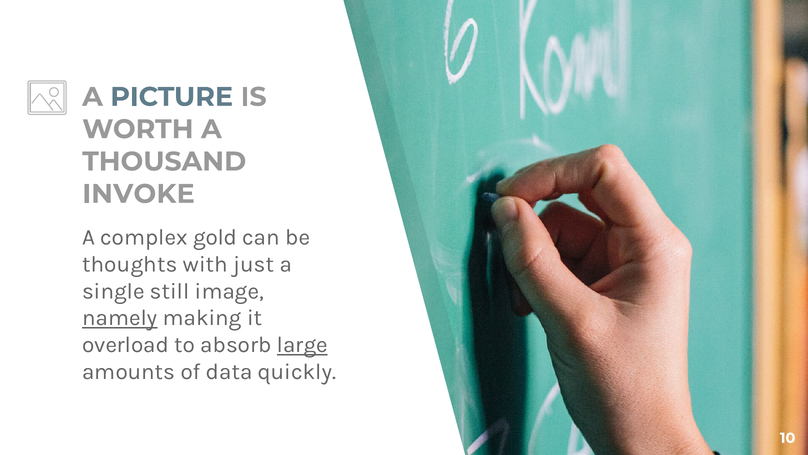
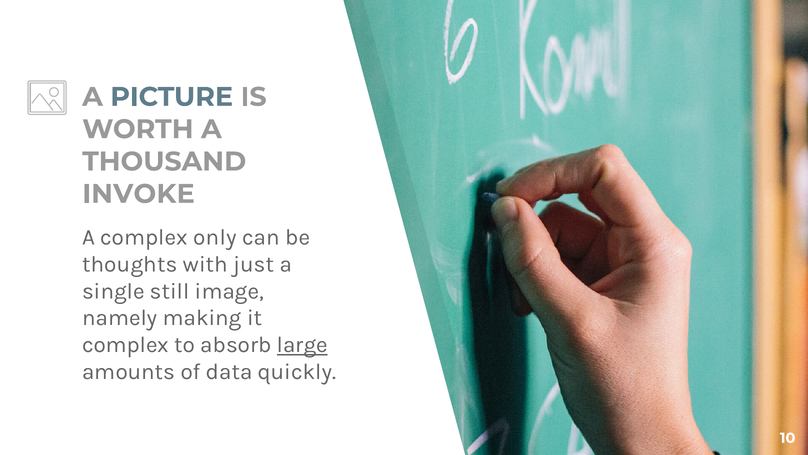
gold: gold -> only
namely underline: present -> none
overload at (126, 345): overload -> complex
